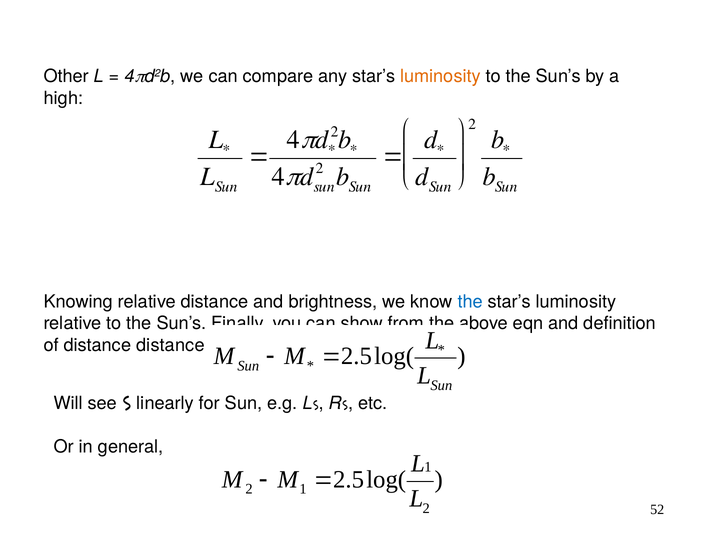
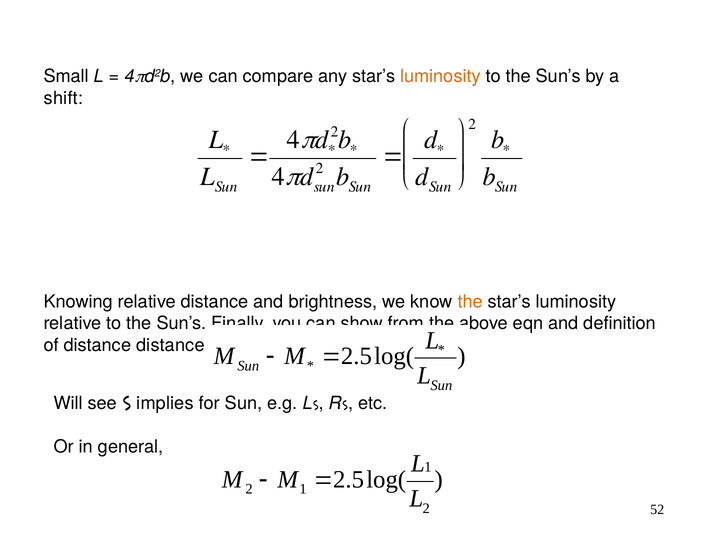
Other: Other -> Small
high: high -> shift
the at (470, 301) colour: blue -> orange
linearly: linearly -> implies
